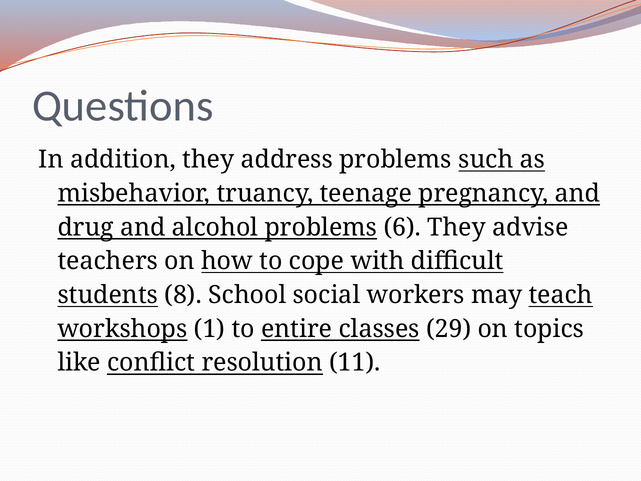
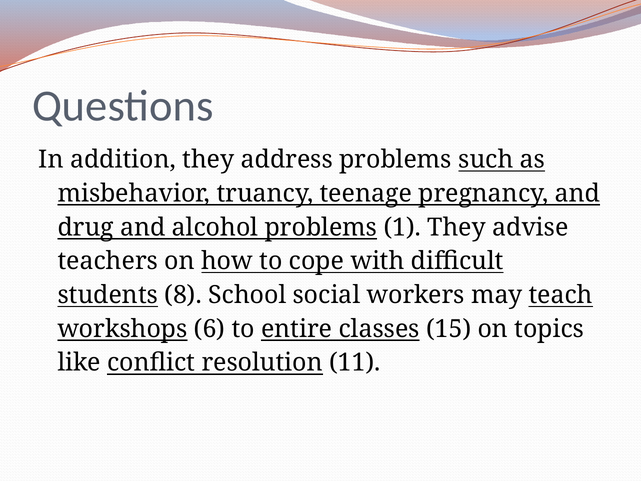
6: 6 -> 1
1: 1 -> 6
29: 29 -> 15
